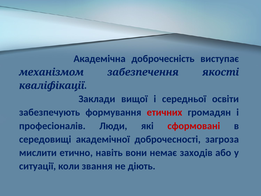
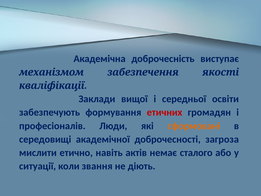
сформовані colour: red -> orange
вони: вони -> актів
заходів: заходів -> сталого
